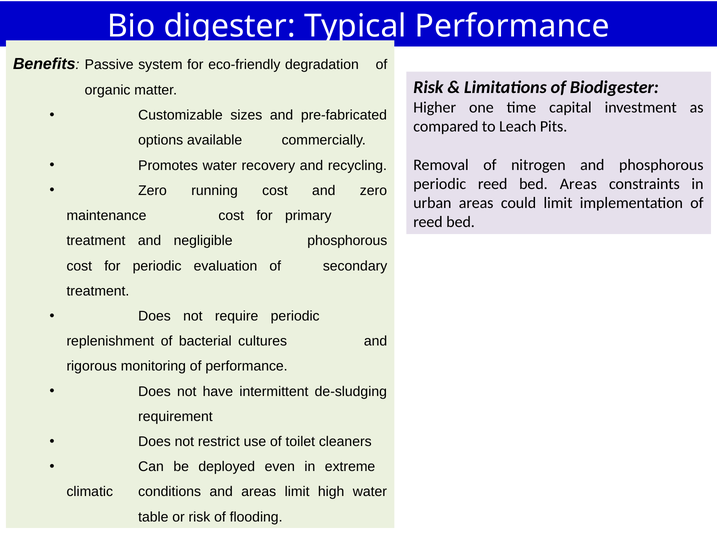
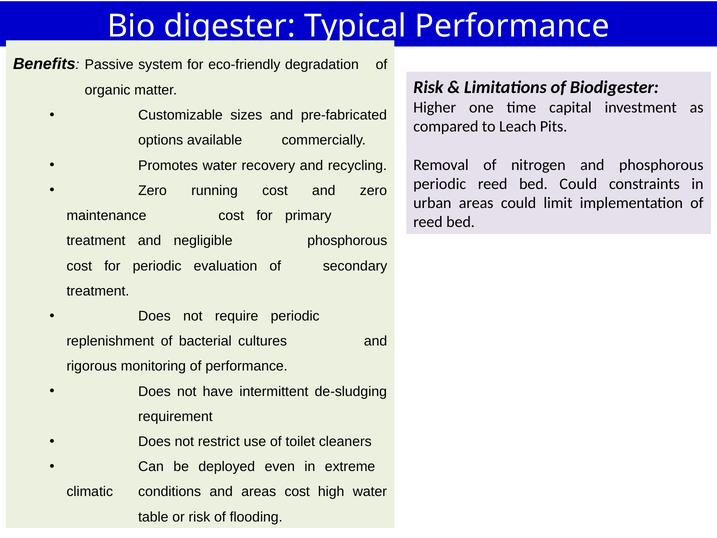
bed Areas: Areas -> Could
areas limit: limit -> cost
